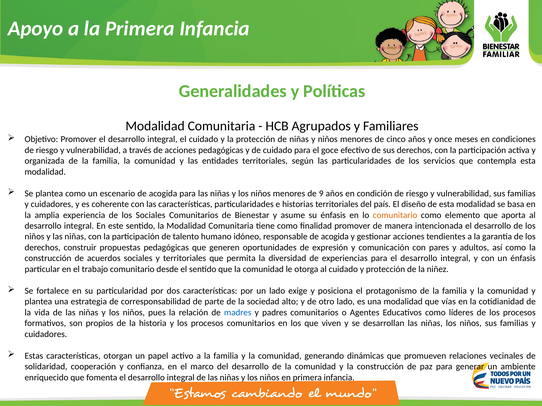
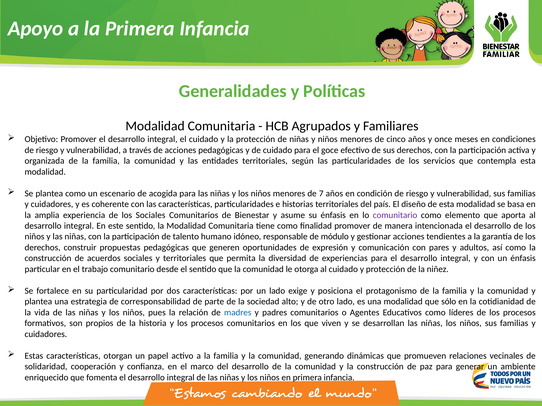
9: 9 -> 7
comunitario at (395, 215) colour: orange -> purple
responsable de acogida: acogida -> módulo
vías: vías -> sólo
